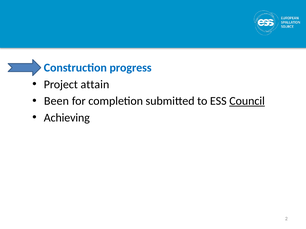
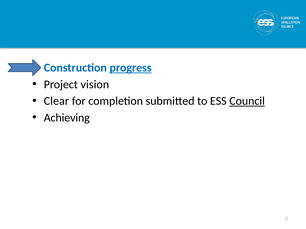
progress underline: none -> present
attain: attain -> vision
Been: Been -> Clear
